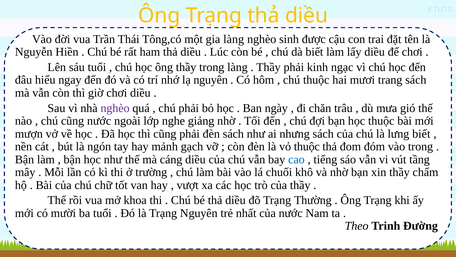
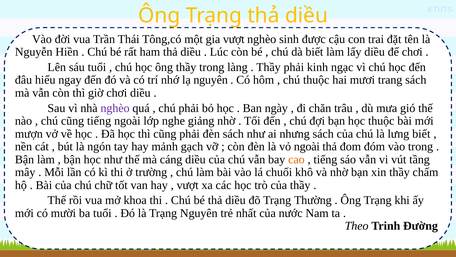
gia làng: làng -> vượt
cũng nước: nước -> tiếng
vỏ thuộc: thuộc -> ngoài
cao colour: blue -> orange
